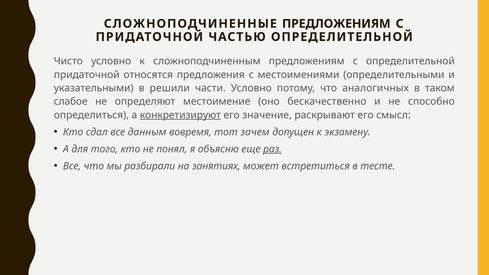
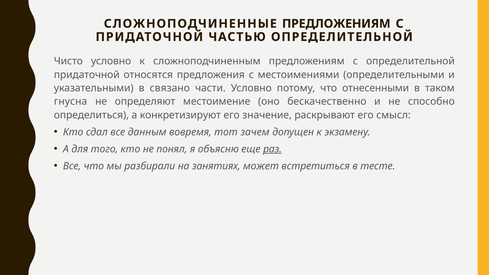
решили: решили -> связано
аналогичных: аналогичных -> отнесенными
слабое: слабое -> гнусна
конкретизируют underline: present -> none
